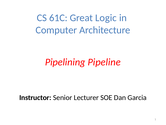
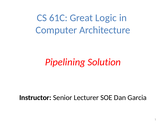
Pipeline: Pipeline -> Solution
